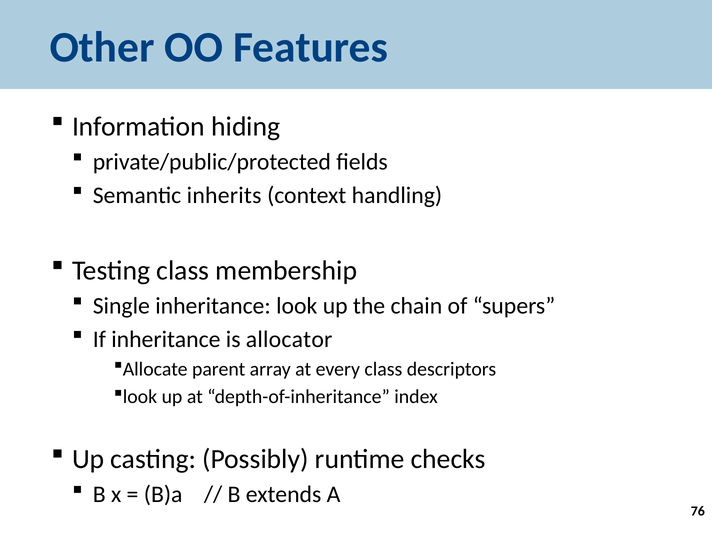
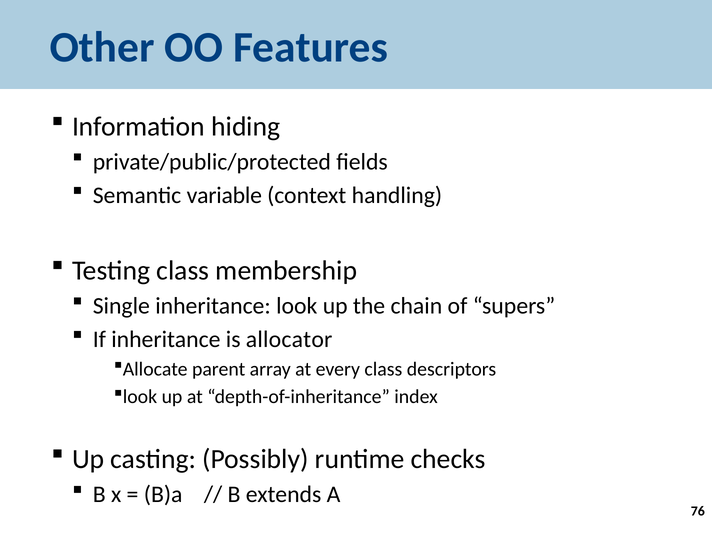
inherits: inherits -> variable
